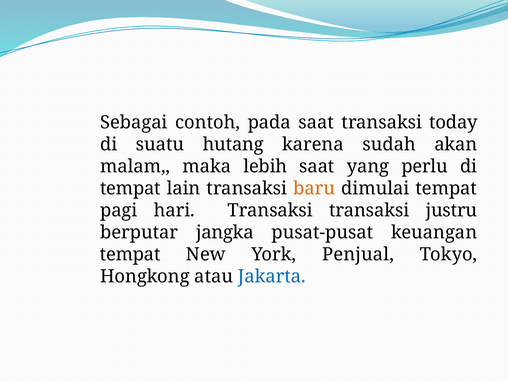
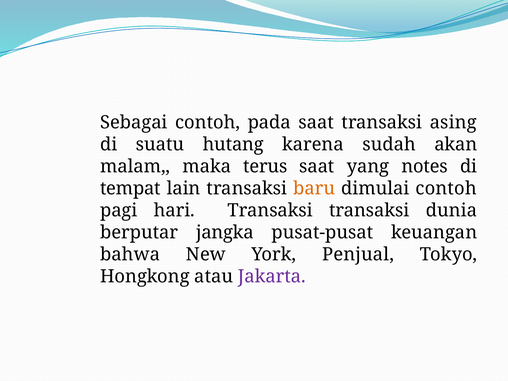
today: today -> asing
lebih: lebih -> terus
perlu: perlu -> notes
dimulai tempat: tempat -> contoh
justru: justru -> dunia
tempat at (130, 254): tempat -> bahwa
Jakarta colour: blue -> purple
